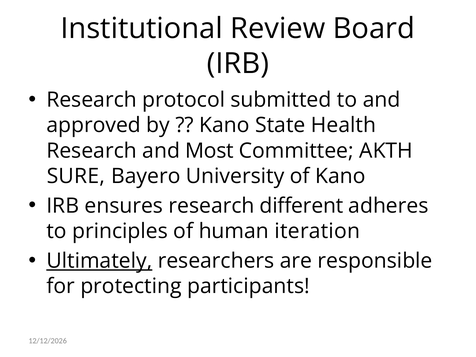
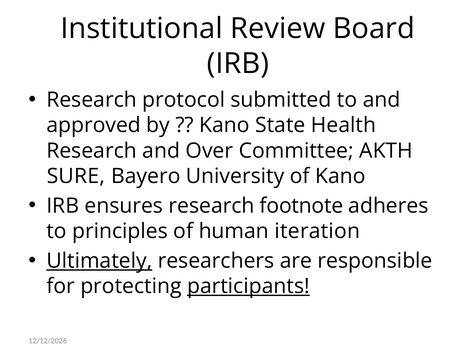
Most: Most -> Over
different: different -> footnote
participants underline: none -> present
